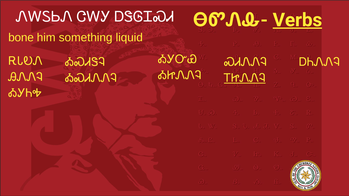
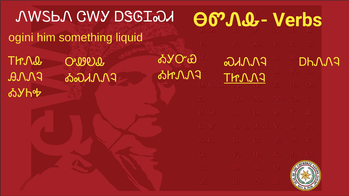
Verbs underline: present -> none
bone: bone -> ogini
ᎡᏓᎧᏁ: ᎡᏓᎧᏁ -> ᎢᏥᏁᎲ
ᎣᏍᏗᏕᎸ: ᎣᏍᏗᏕᎸ -> ᎤᏪᎧᎲ
